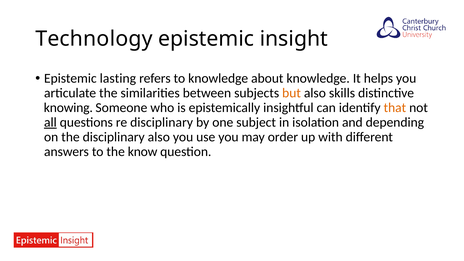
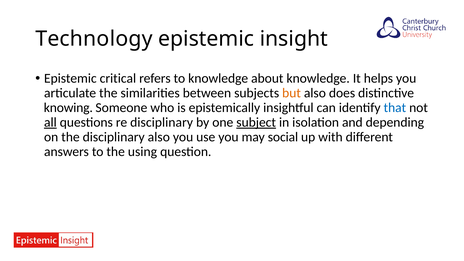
lasting: lasting -> critical
skills: skills -> does
that colour: orange -> blue
subject underline: none -> present
order: order -> social
know: know -> using
